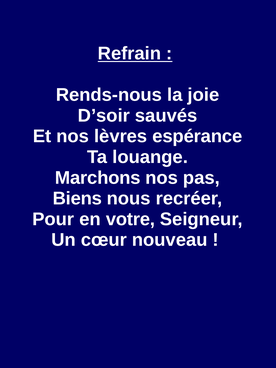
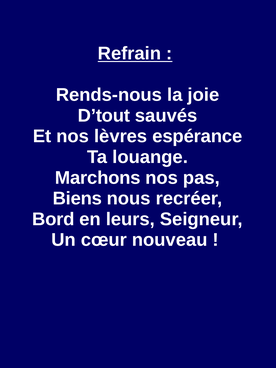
D’soir: D’soir -> D’tout
Pour: Pour -> Bord
votre: votre -> leurs
